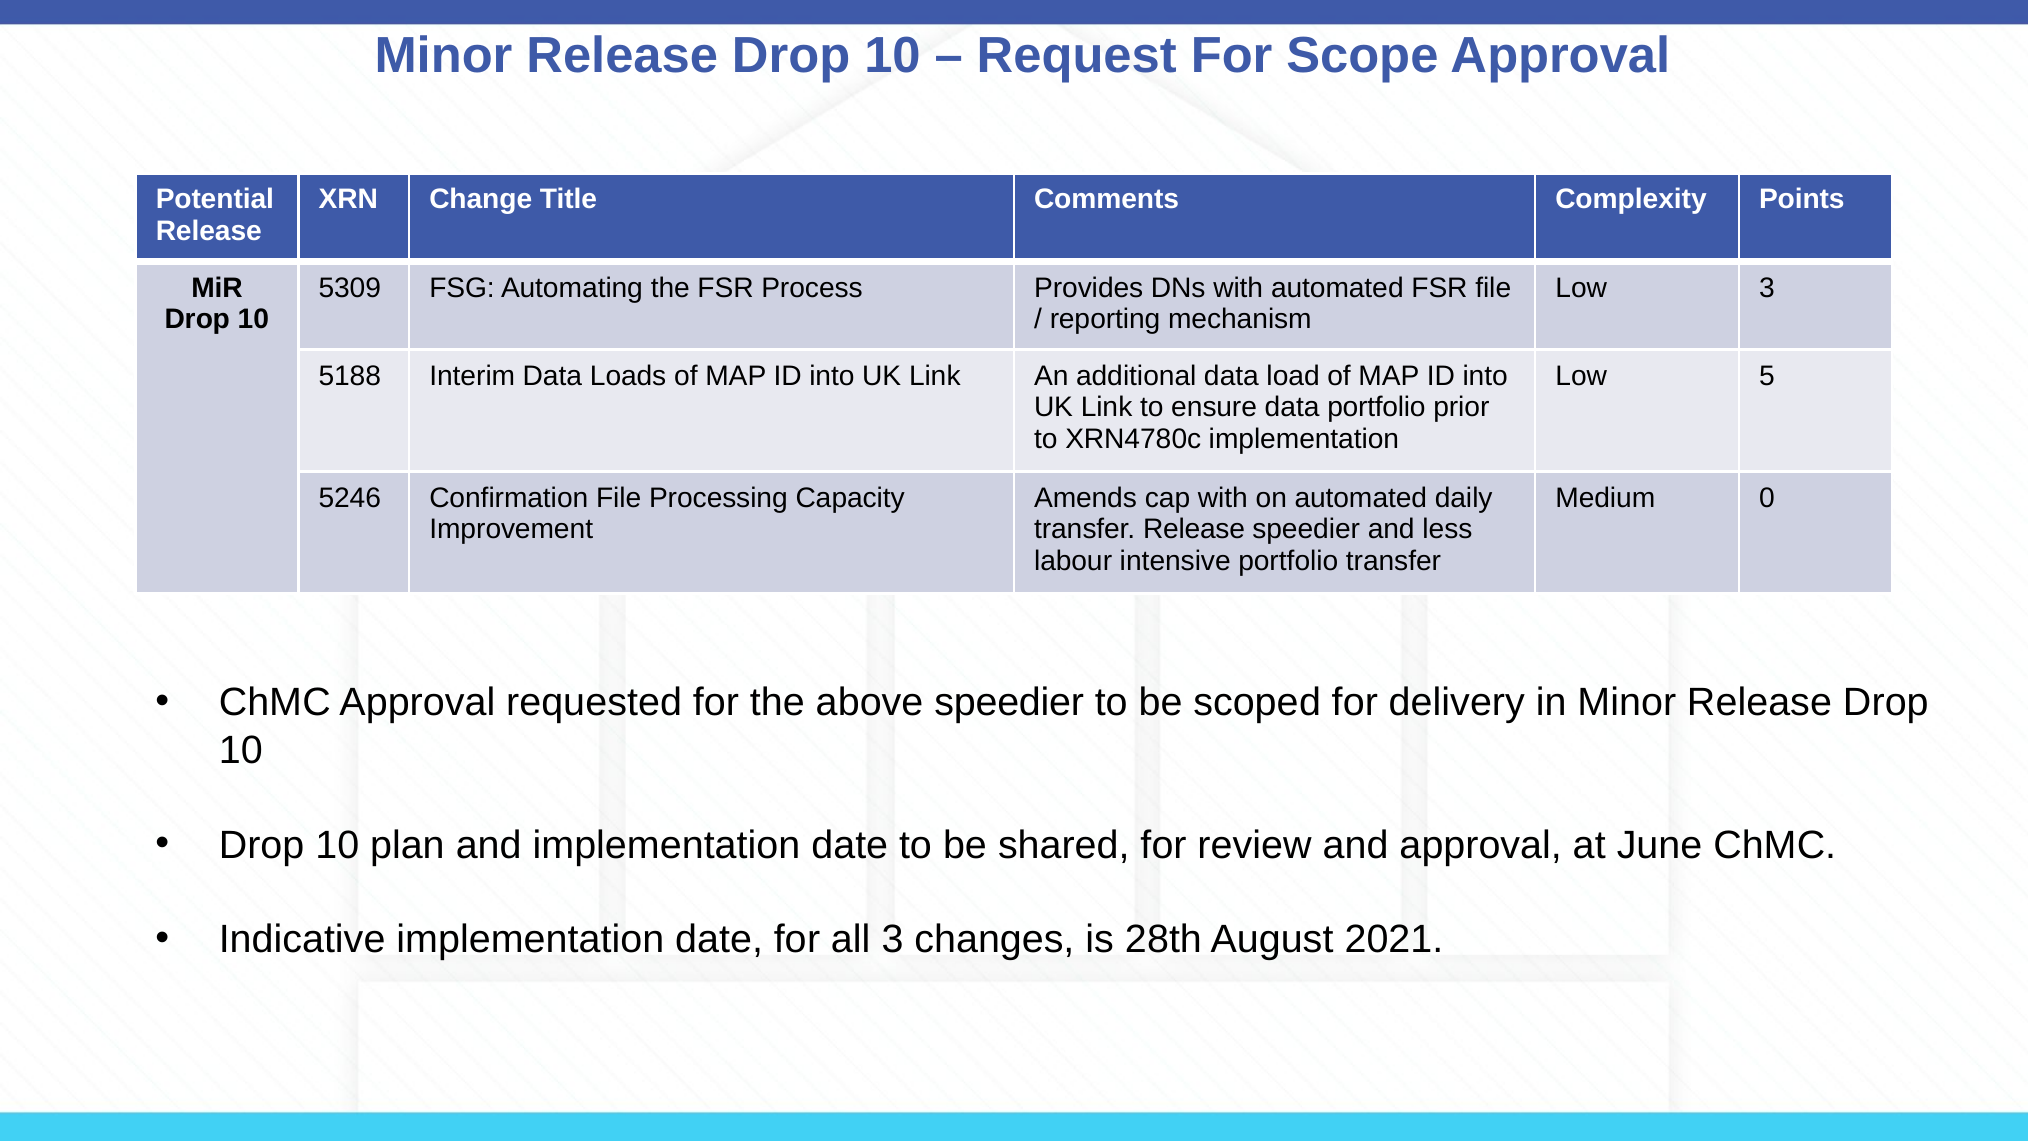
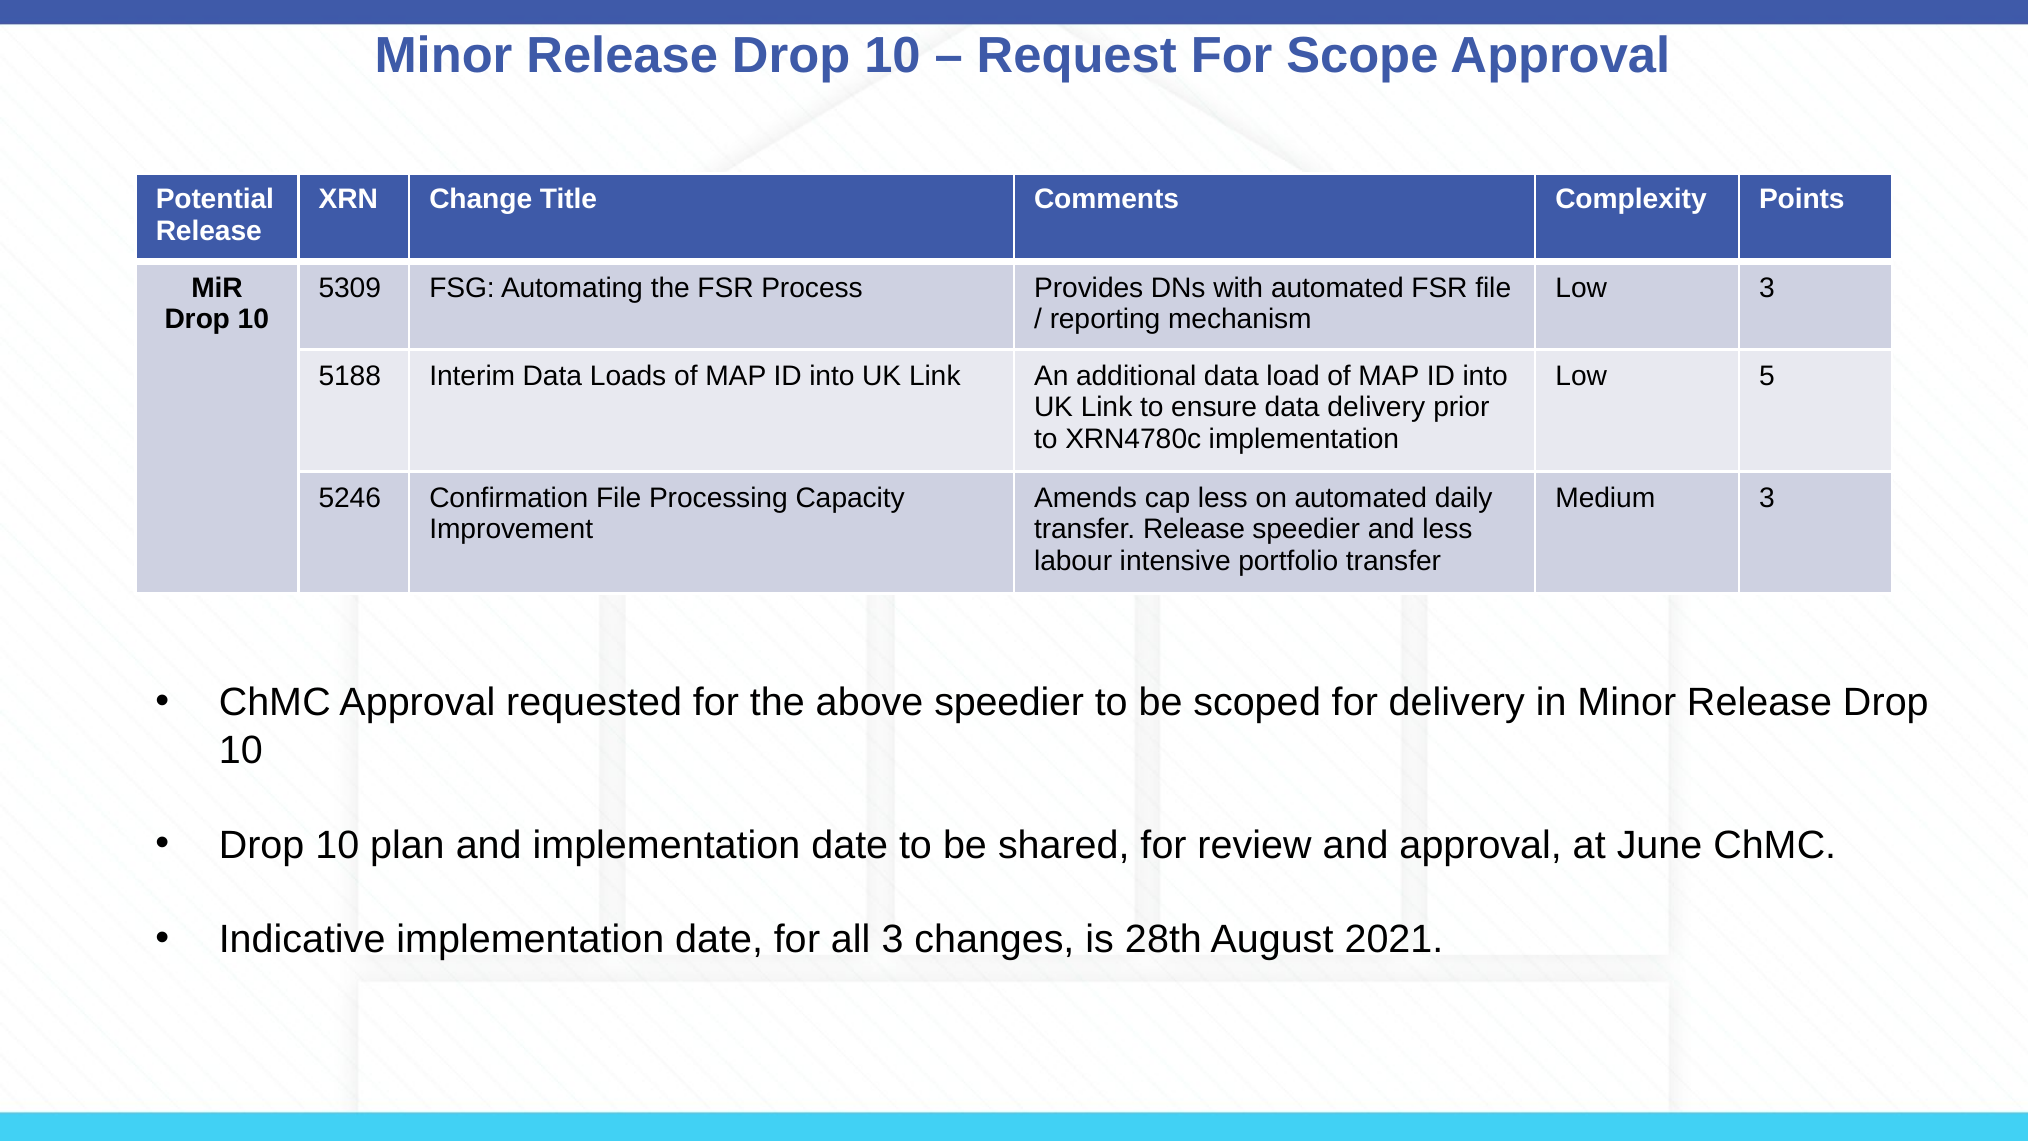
data portfolio: portfolio -> delivery
cap with: with -> less
Medium 0: 0 -> 3
